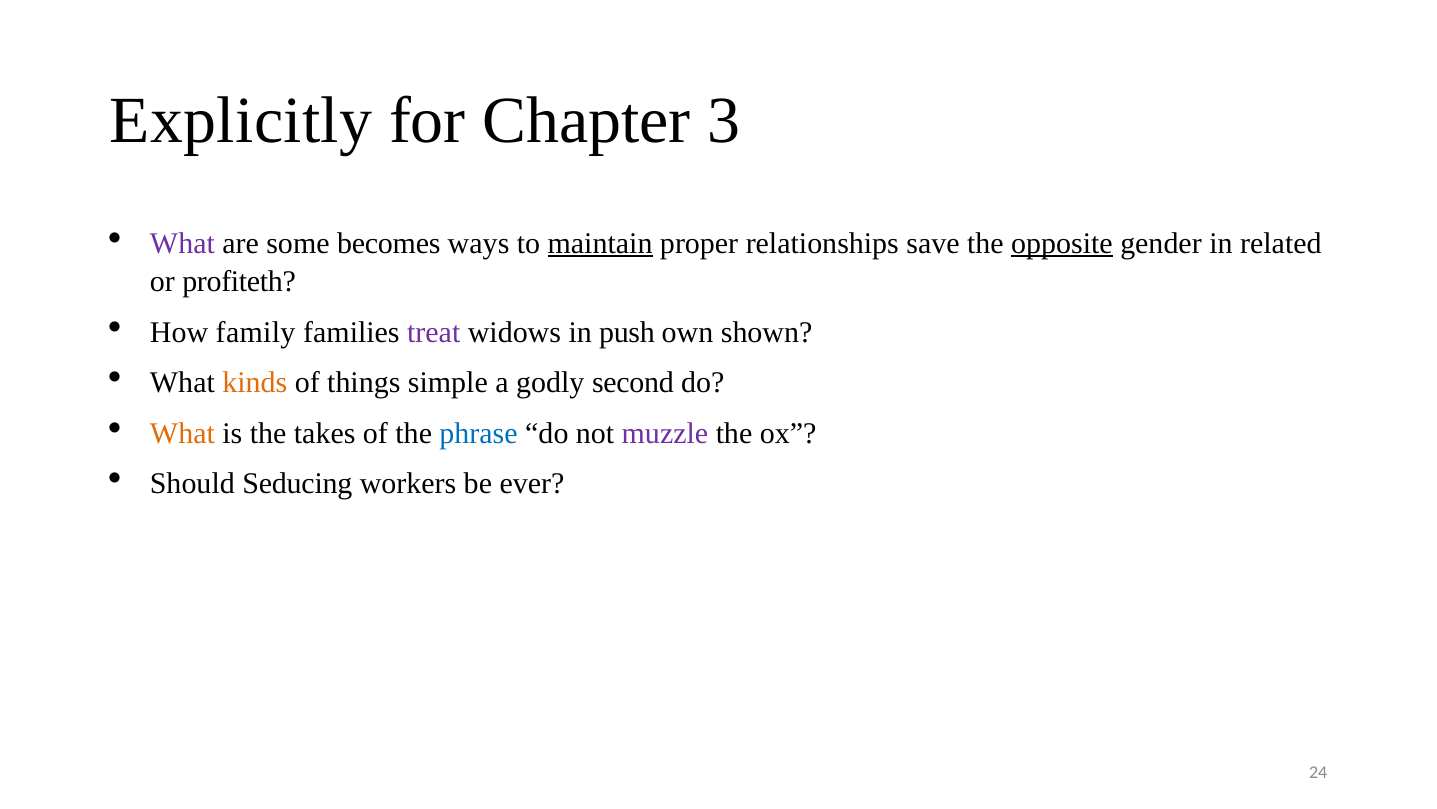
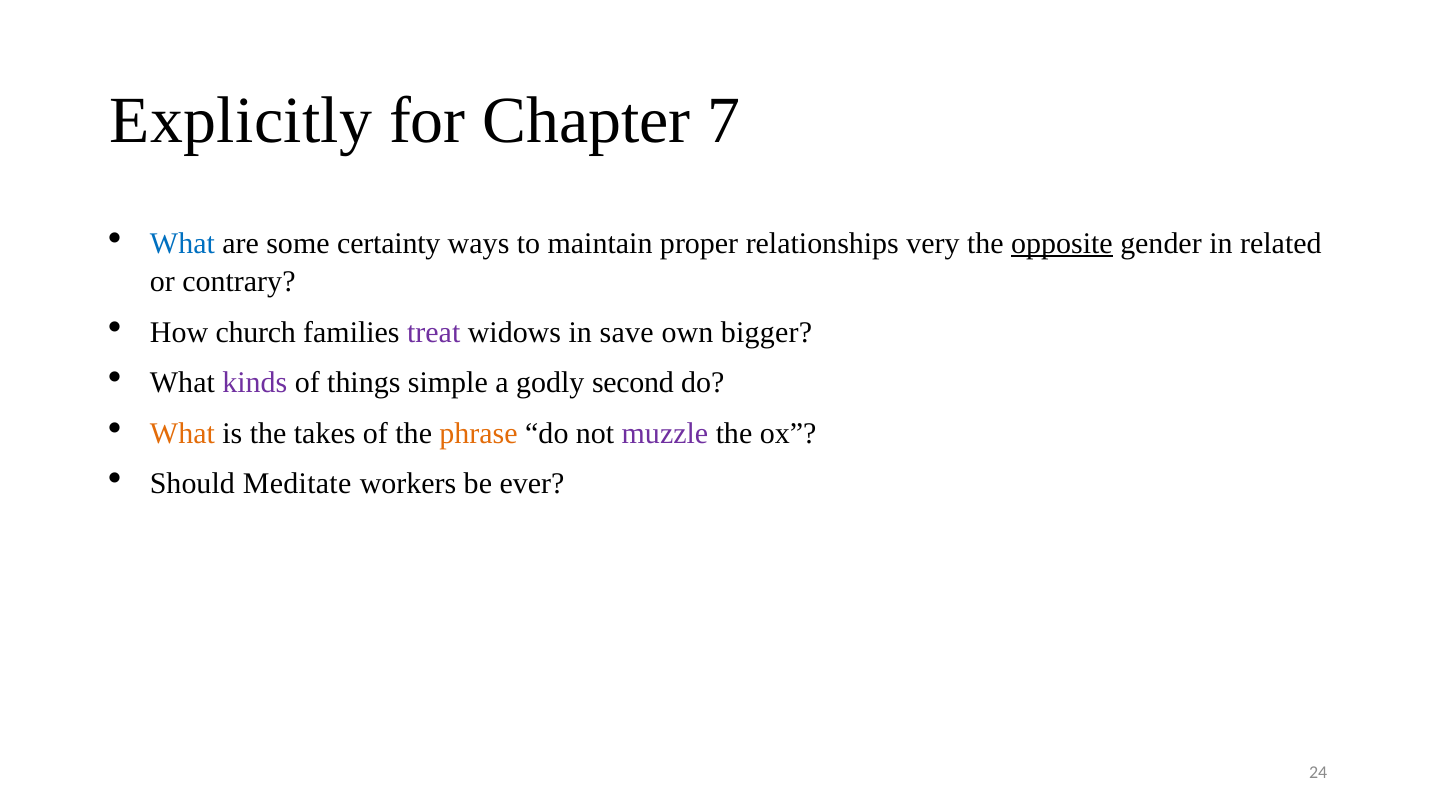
3: 3 -> 7
What at (182, 243) colour: purple -> blue
becomes: becomes -> certainty
maintain underline: present -> none
save: save -> very
profiteth: profiteth -> contrary
family: family -> church
push: push -> save
shown: shown -> bigger
kinds colour: orange -> purple
phrase colour: blue -> orange
Seducing: Seducing -> Meditate
